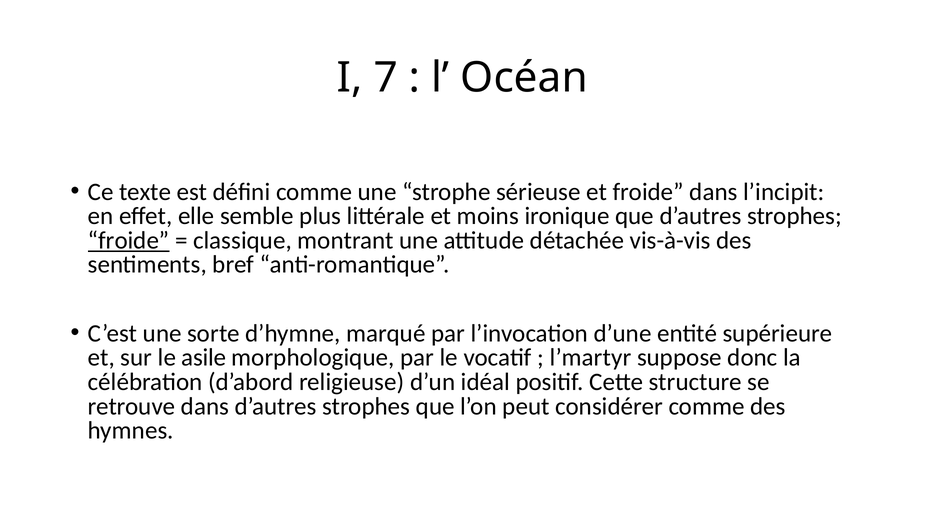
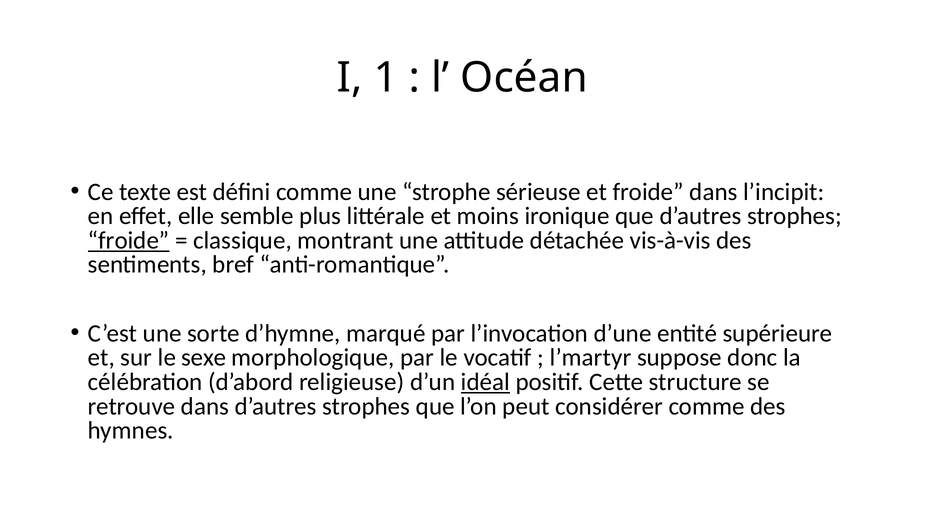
7: 7 -> 1
asile: asile -> sexe
idéal underline: none -> present
